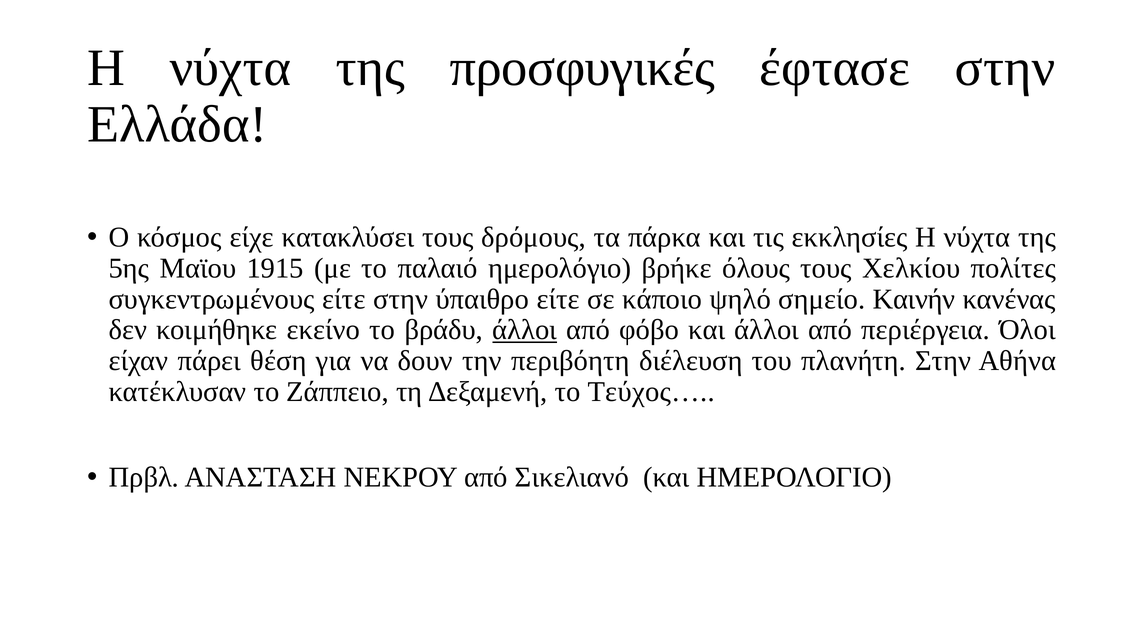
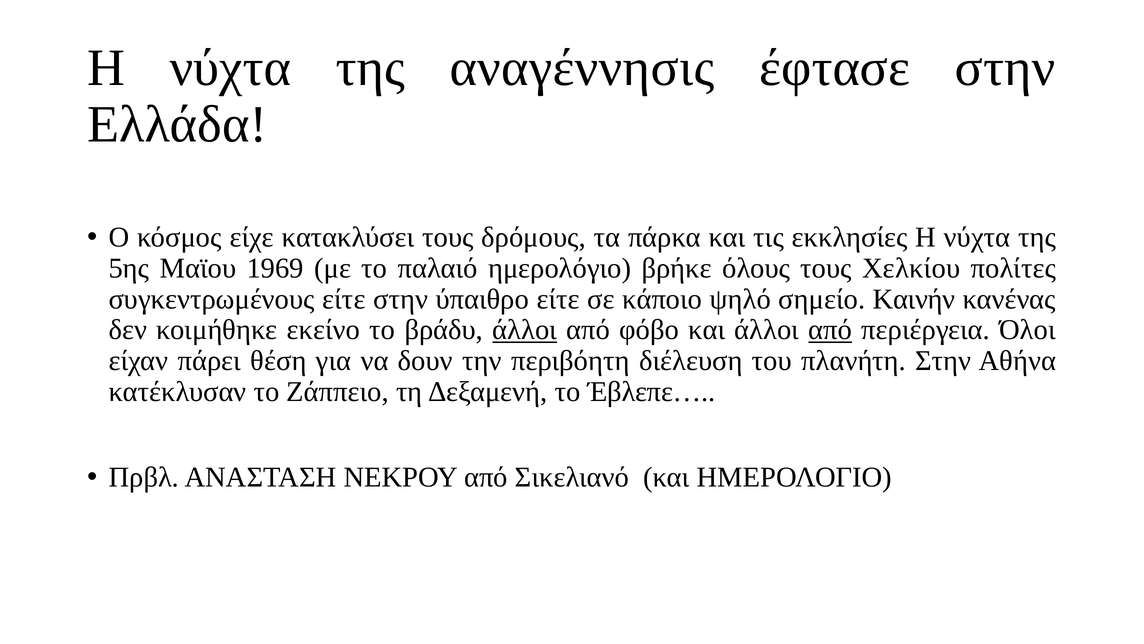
προσφυγικές: προσφυγικές -> αναγέννησις
1915: 1915 -> 1969
από at (830, 330) underline: none -> present
Τεύχος…: Τεύχος… -> Έβλεπε…
